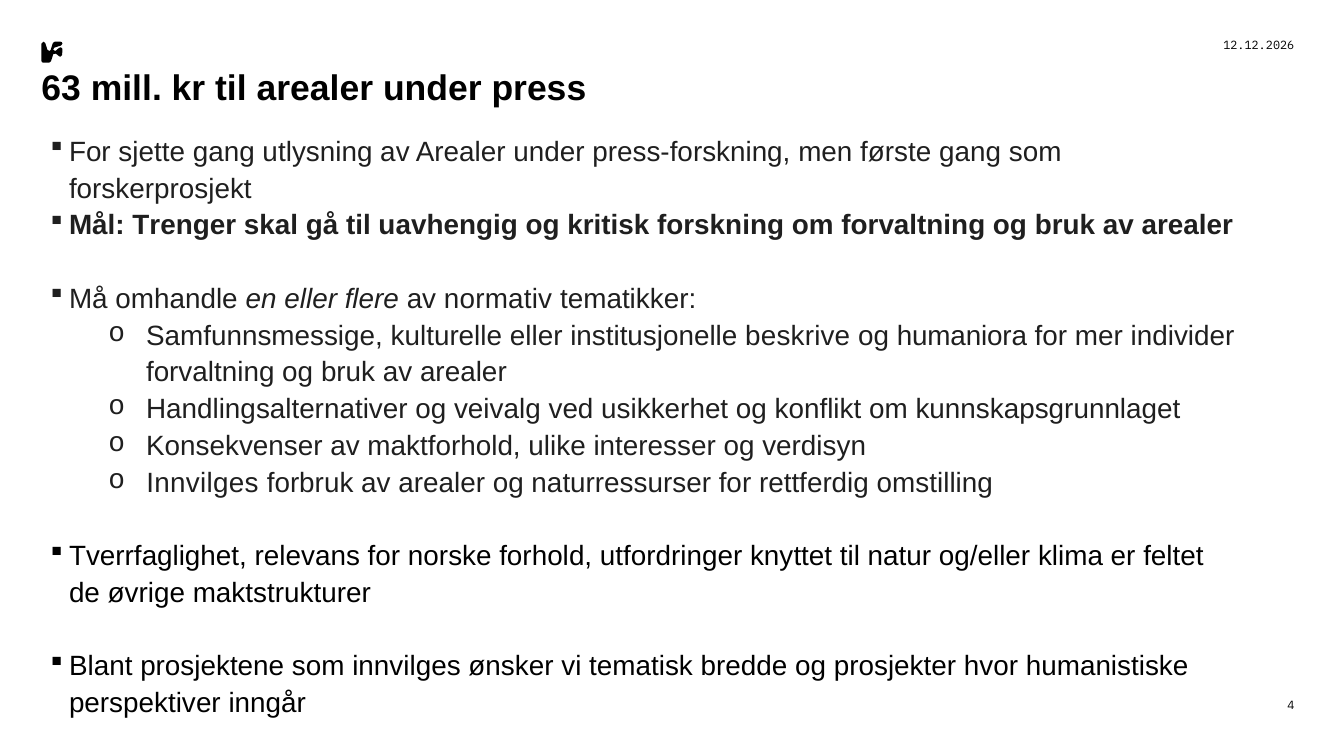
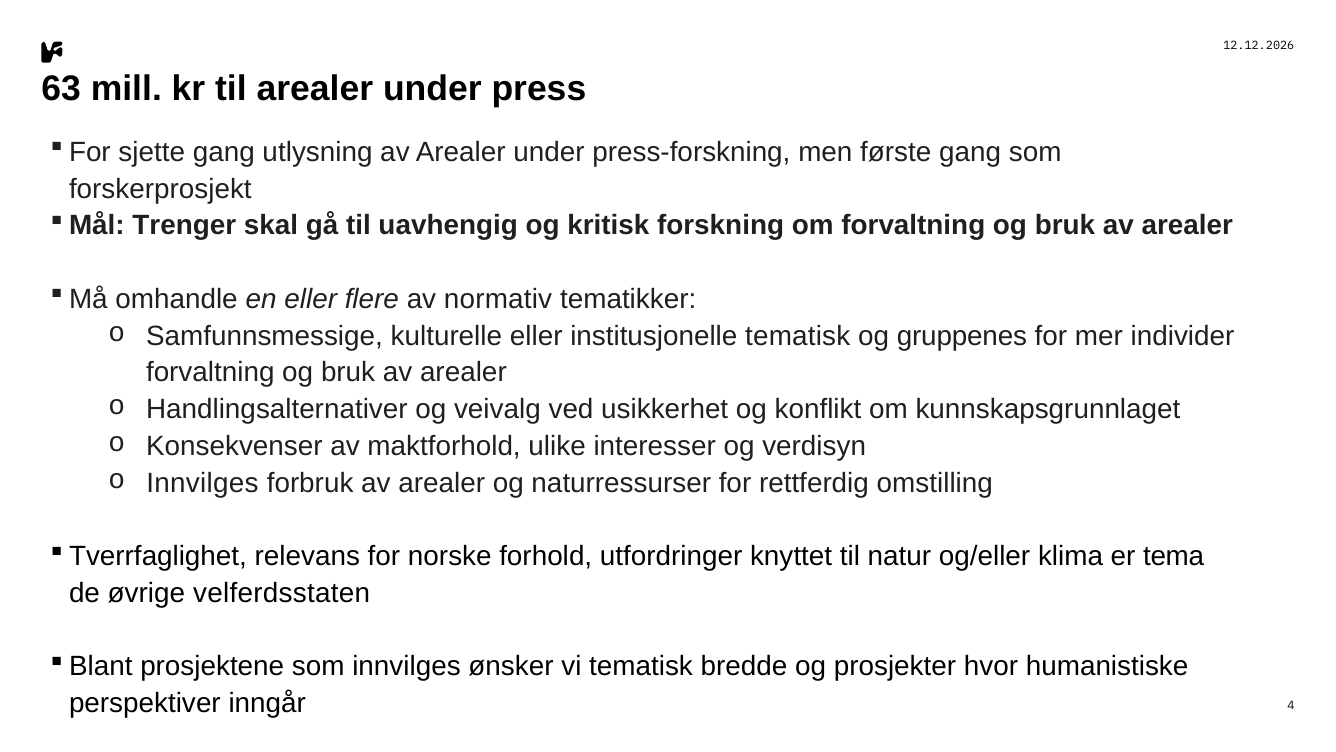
institusjonelle beskrive: beskrive -> tematisk
humaniora: humaniora -> gruppenes
feltet: feltet -> tema
maktstrukturer: maktstrukturer -> velferdsstaten
